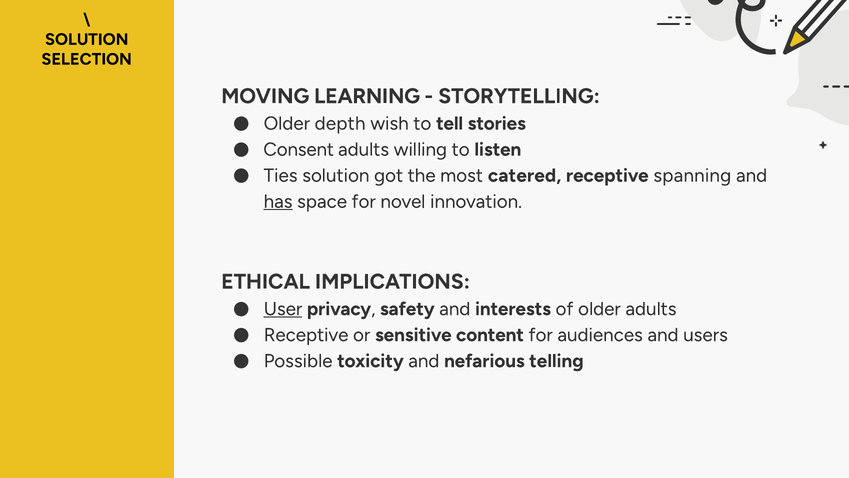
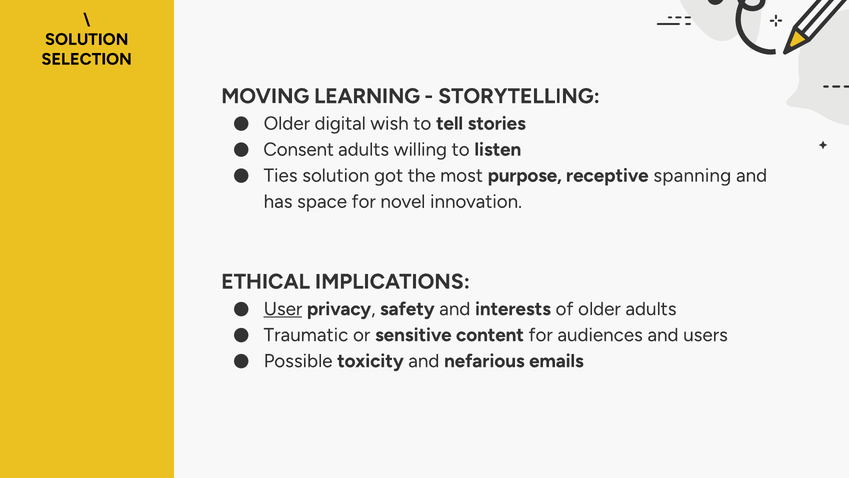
depth: depth -> digital
catered: catered -> purpose
has underline: present -> none
Receptive at (306, 335): Receptive -> Traumatic
telling: telling -> emails
